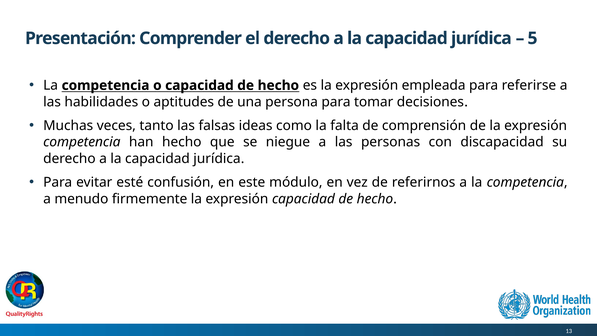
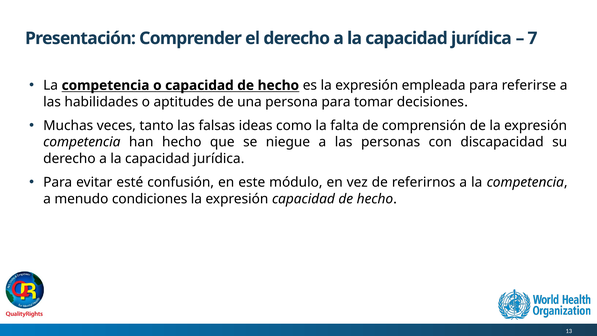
5: 5 -> 7
firmemente: firmemente -> condiciones
